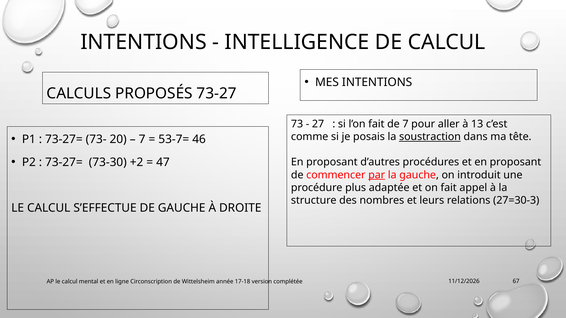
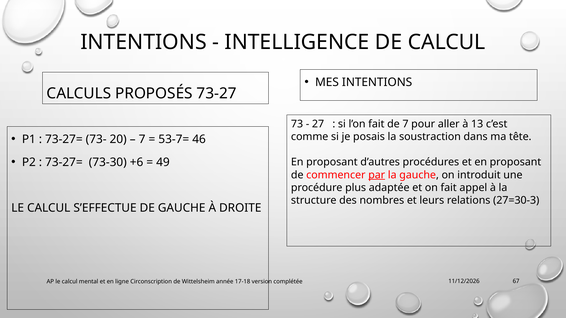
soustraction underline: present -> none
+2: +2 -> +6
47: 47 -> 49
